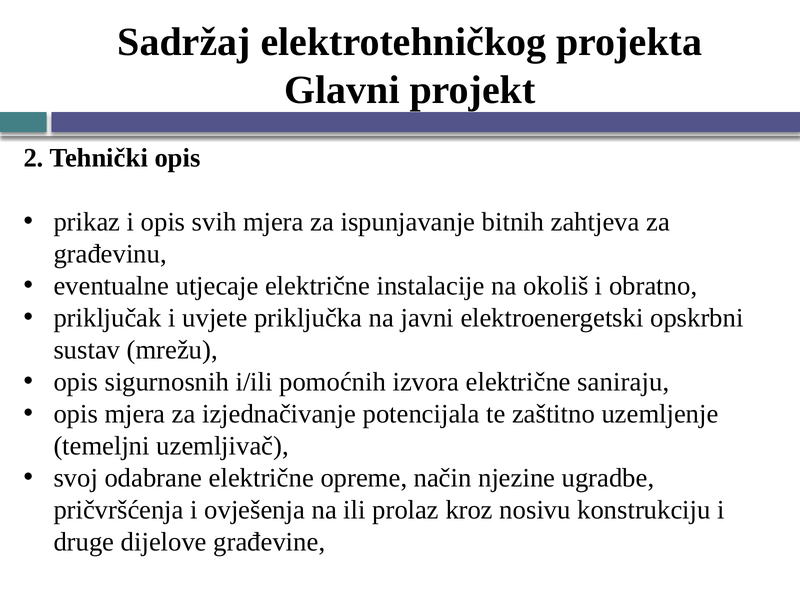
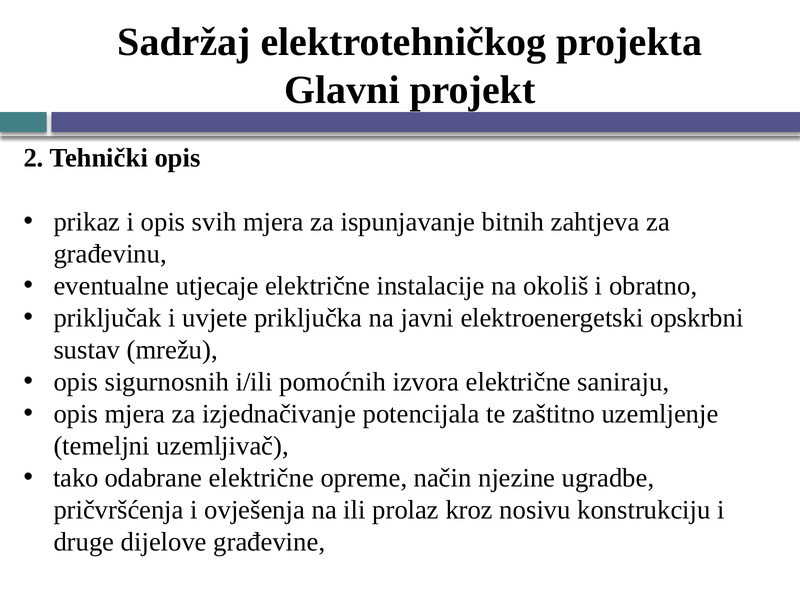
svoj: svoj -> tako
